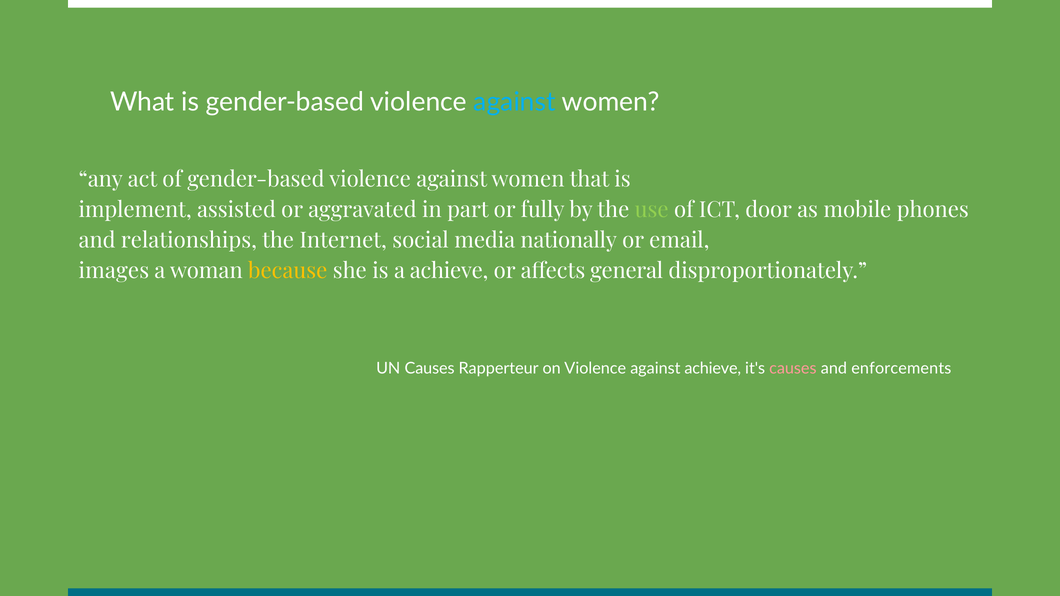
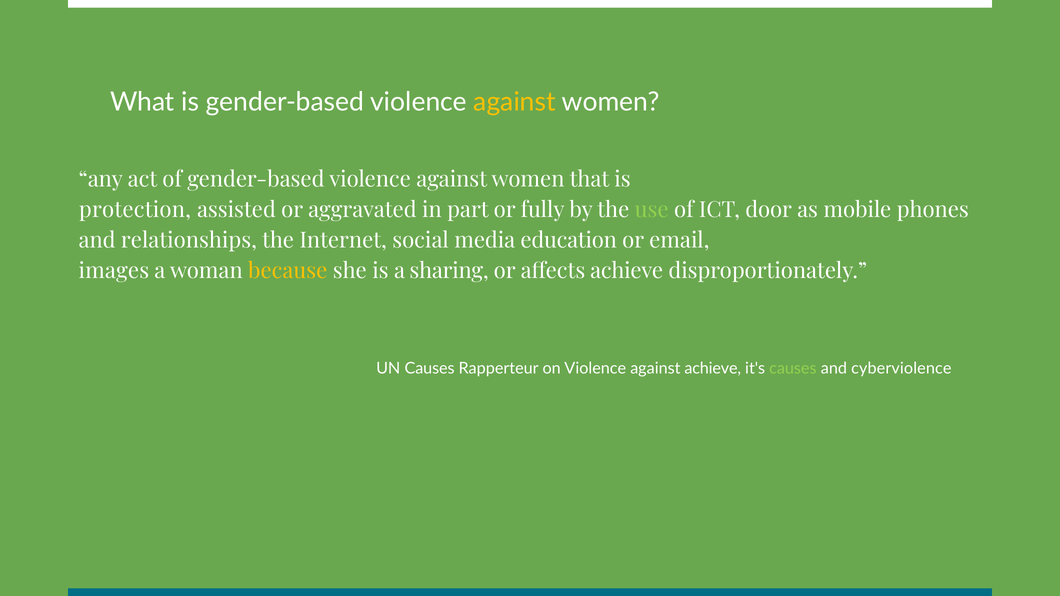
against at (515, 102) colour: light blue -> yellow
implement: implement -> protection
nationally: nationally -> education
a achieve: achieve -> sharing
affects general: general -> achieve
causes at (793, 368) colour: pink -> light green
enforcements: enforcements -> cyberviolence
